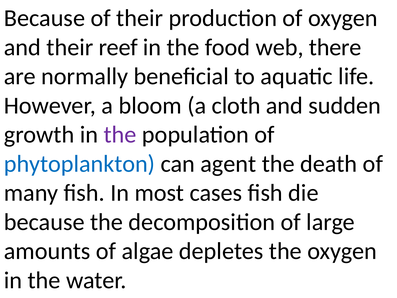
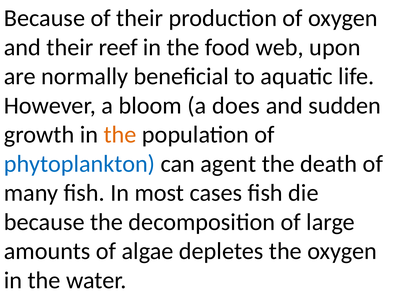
there: there -> upon
cloth: cloth -> does
the at (120, 135) colour: purple -> orange
